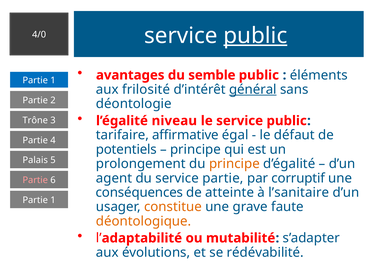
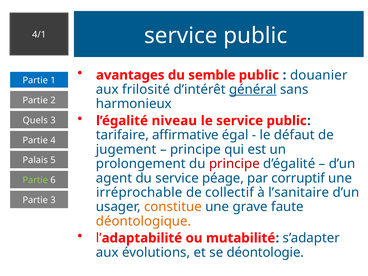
public at (255, 36) underline: present -> none
4/0: 4/0 -> 4/1
éléments: éléments -> douanier
déontologie: déontologie -> harmonieux
Trône: Trône -> Quels
potentiels: potentiels -> jugement
principe at (234, 164) colour: orange -> red
service partie: partie -> péage
Partie at (35, 180) colour: pink -> light green
conséquences: conséquences -> irréprochable
atteinte: atteinte -> collectif
1 at (53, 200): 1 -> 3
rédévabilité: rédévabilité -> déontologie
